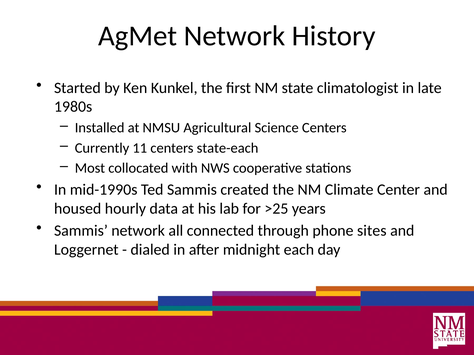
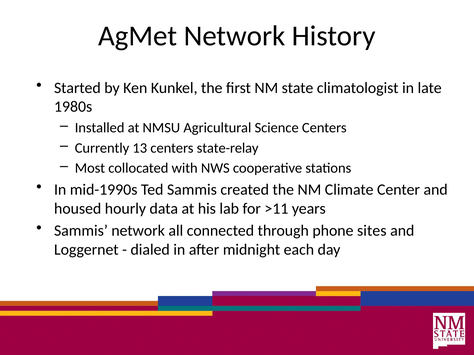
11: 11 -> 13
state-each: state-each -> state-relay
>25: >25 -> >11
